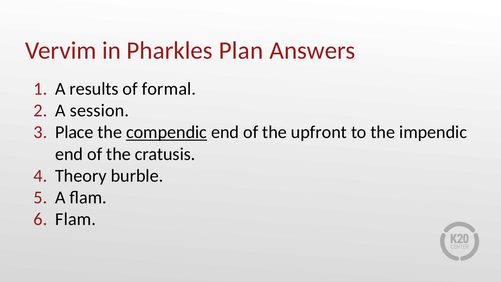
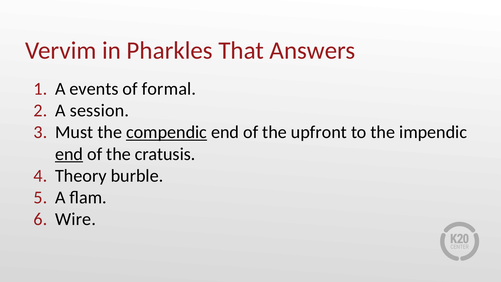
Plan: Plan -> That
results: results -> events
Place: Place -> Must
end at (69, 154) underline: none -> present
Flam at (76, 219): Flam -> Wire
